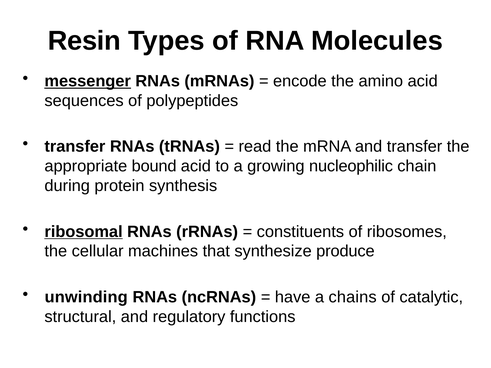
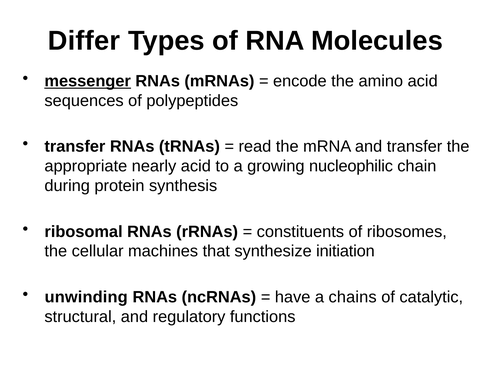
Resin: Resin -> Differ
bound: bound -> nearly
ribosomal underline: present -> none
produce: produce -> initiation
